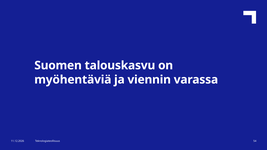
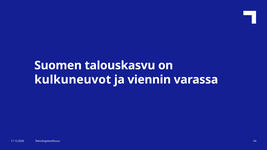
myöhentäviä: myöhentäviä -> kulkuneuvot
